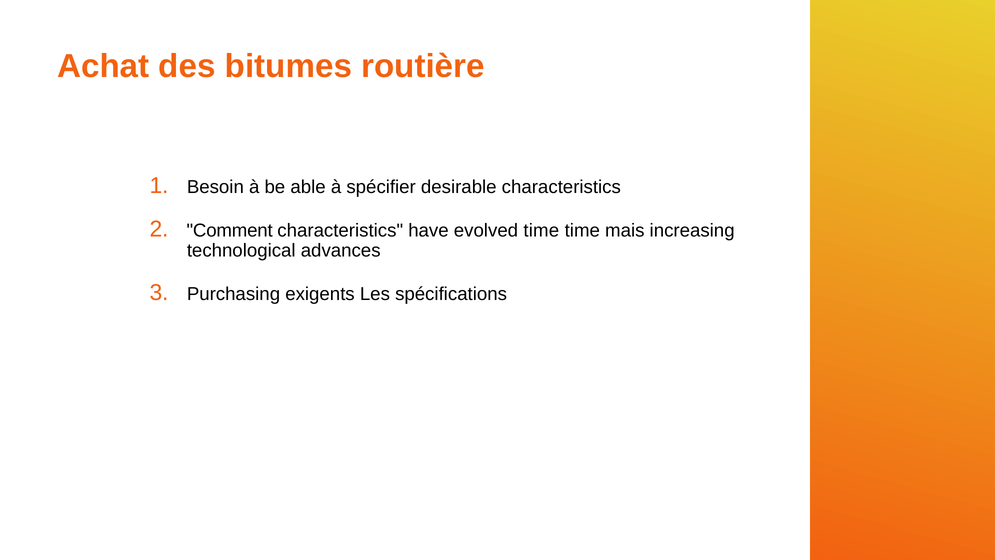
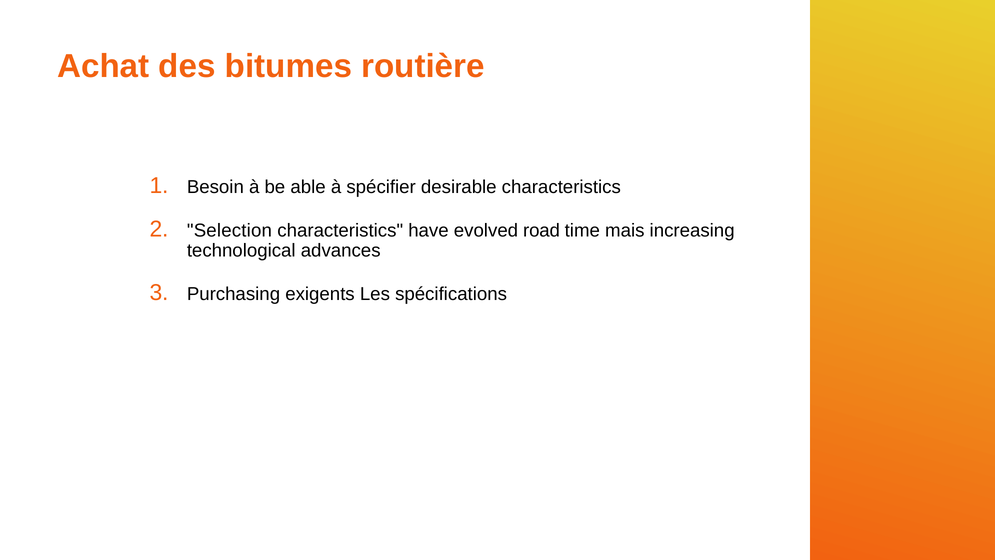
Comment: Comment -> Selection
evolved time: time -> road
